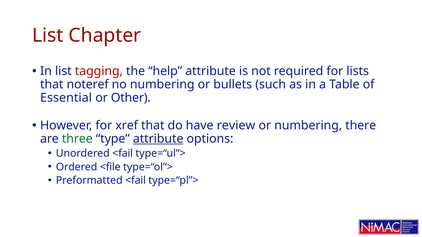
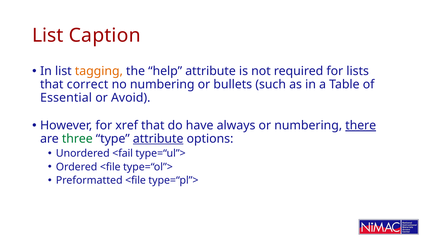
Chapter: Chapter -> Caption
tagging colour: red -> orange
noteref: noteref -> correct
Other: Other -> Avoid
review: review -> always
there underline: none -> present
Preformatted <fail: <fail -> <file
